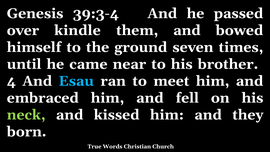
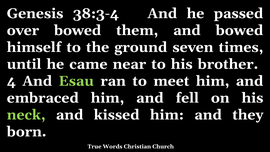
39:3-4: 39:3-4 -> 38:3-4
over kindle: kindle -> bowed
Esau colour: light blue -> light green
